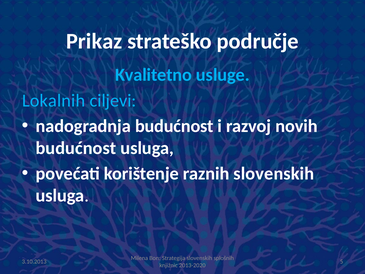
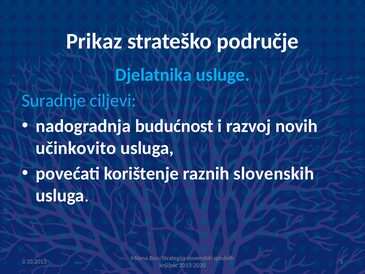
Kvalitetno: Kvalitetno -> Djelatnika
Lokalnih: Lokalnih -> Suradnje
budućnost at (76, 148): budućnost -> učinkovito
